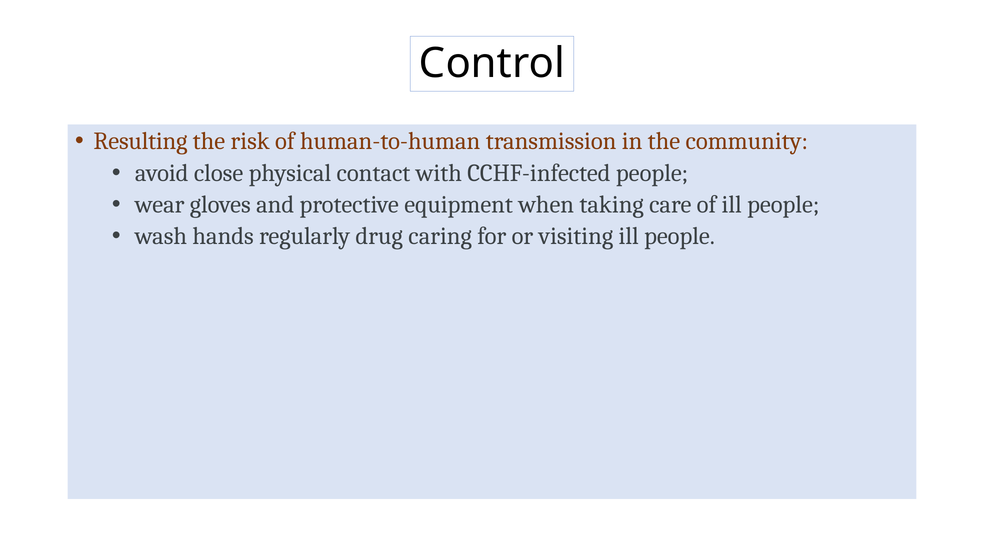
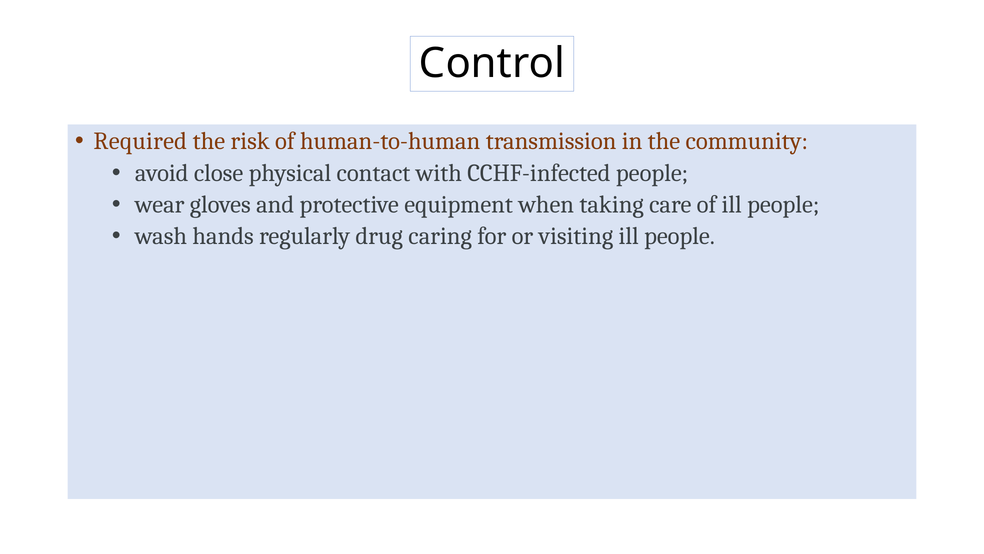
Resulting: Resulting -> Required
